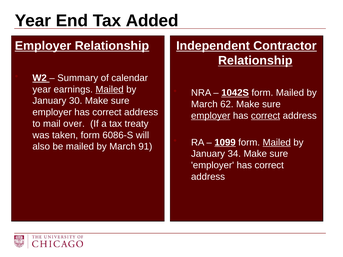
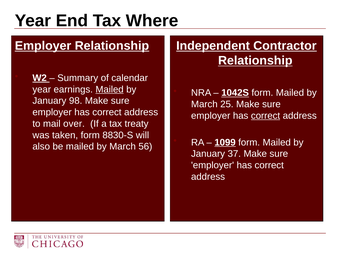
Added: Added -> Where
30: 30 -> 98
62: 62 -> 25
employer at (211, 116) underline: present -> none
6086-S: 6086-S -> 8830-S
Mailed at (277, 143) underline: present -> none
91: 91 -> 56
34: 34 -> 37
